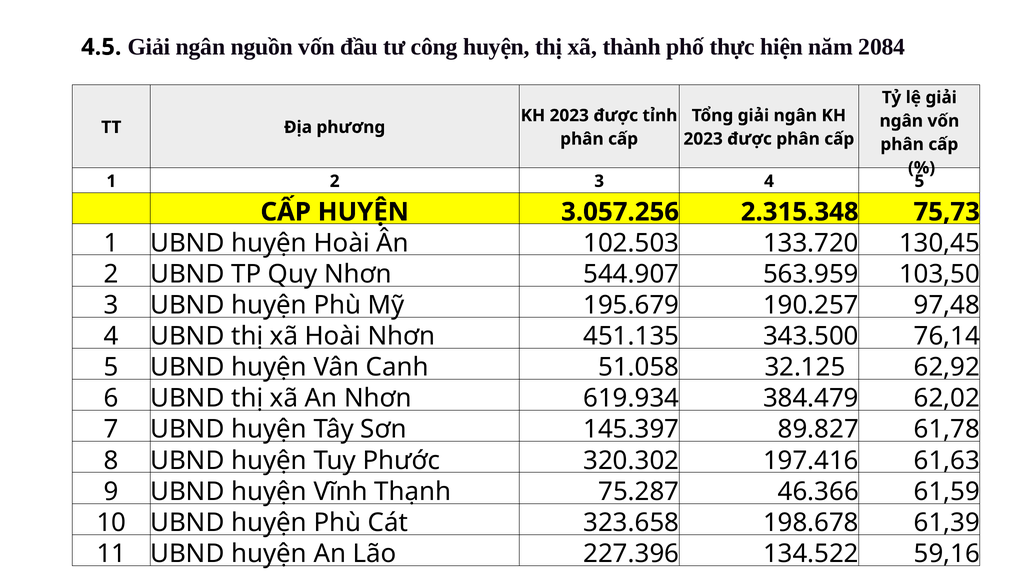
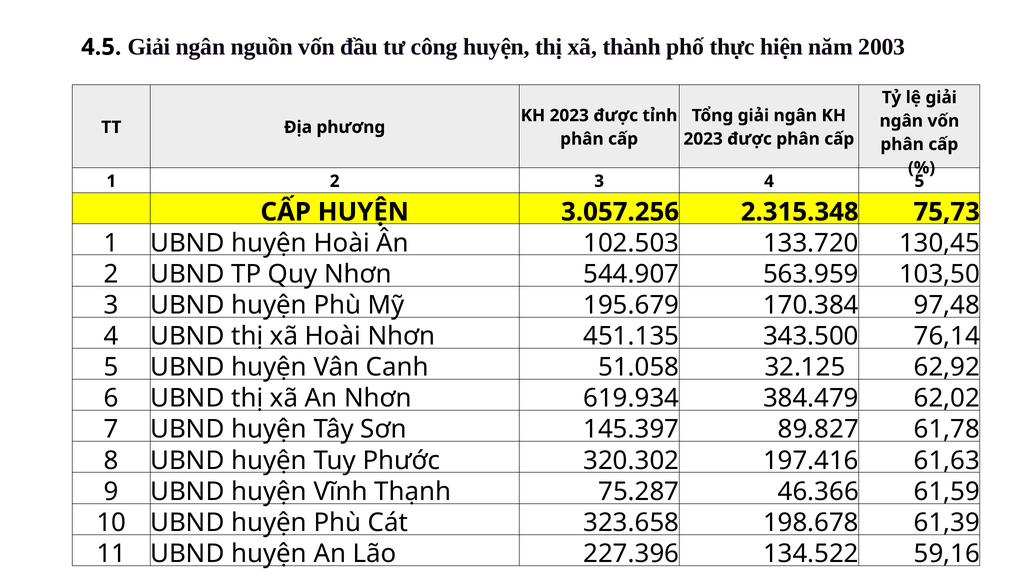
2084: 2084 -> 2003
190.257: 190.257 -> 170.384
